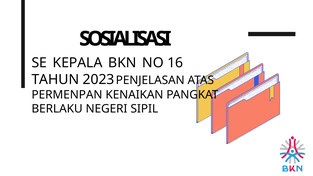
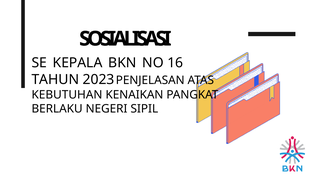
PERMENPAN: PERMENPAN -> KEBUTUHAN
